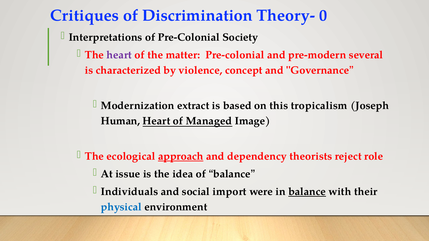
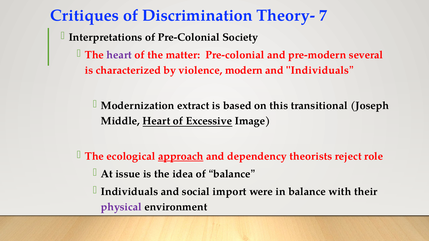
0: 0 -> 7
concept: concept -> modern
and Governance: Governance -> Individuals
tropicalism: tropicalism -> transitional
Human: Human -> Middle
Managed: Managed -> Excessive
balance at (307, 192) underline: present -> none
physical colour: blue -> purple
